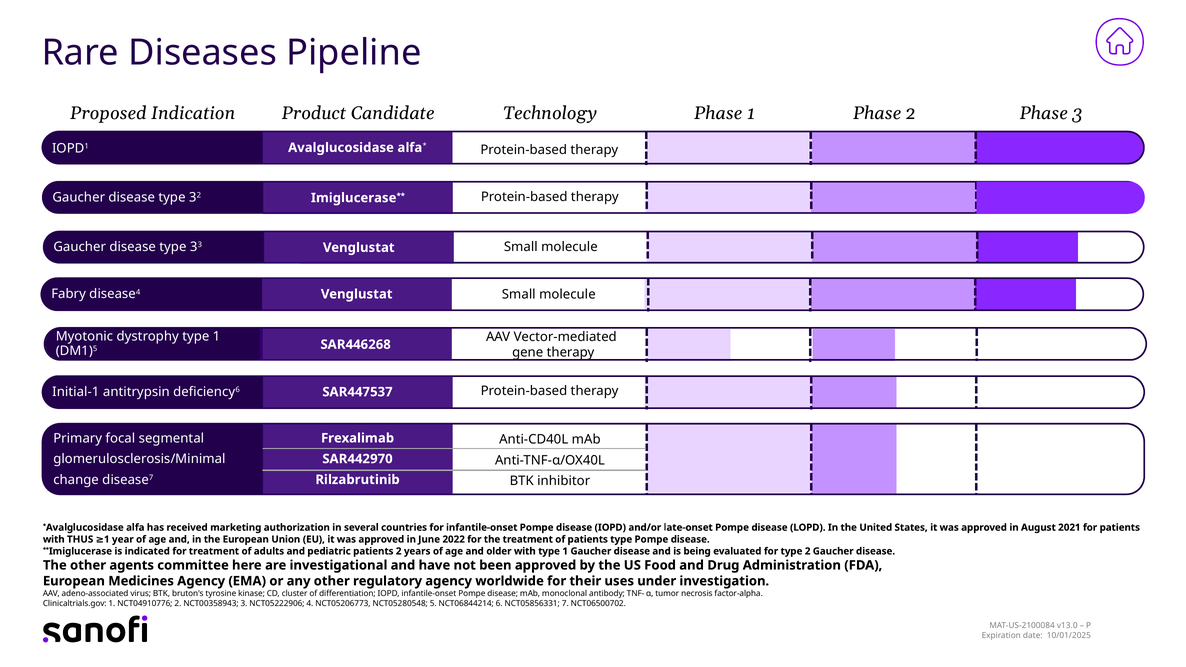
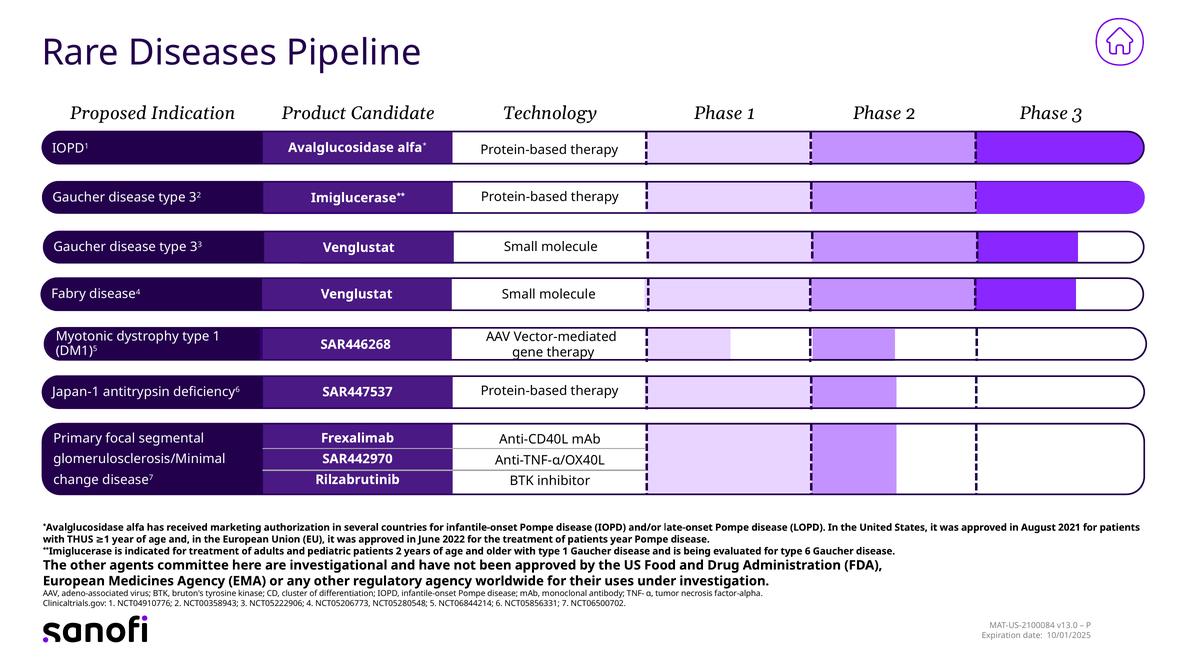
Initial-1: Initial-1 -> Japan-1
patients type: type -> year
type 2: 2 -> 6
